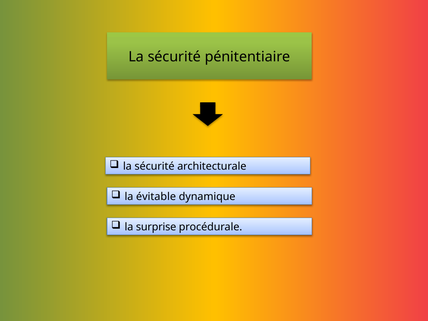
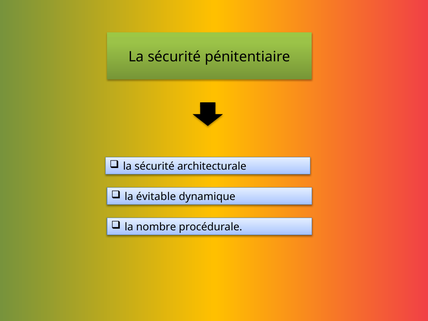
surprise: surprise -> nombre
